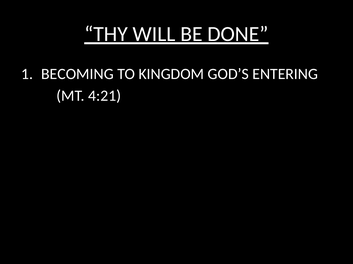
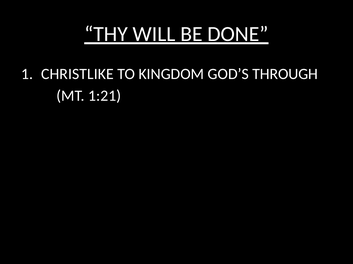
BECOMING: BECOMING -> CHRISTLIKE
ENTERING: ENTERING -> THROUGH
4:21: 4:21 -> 1:21
